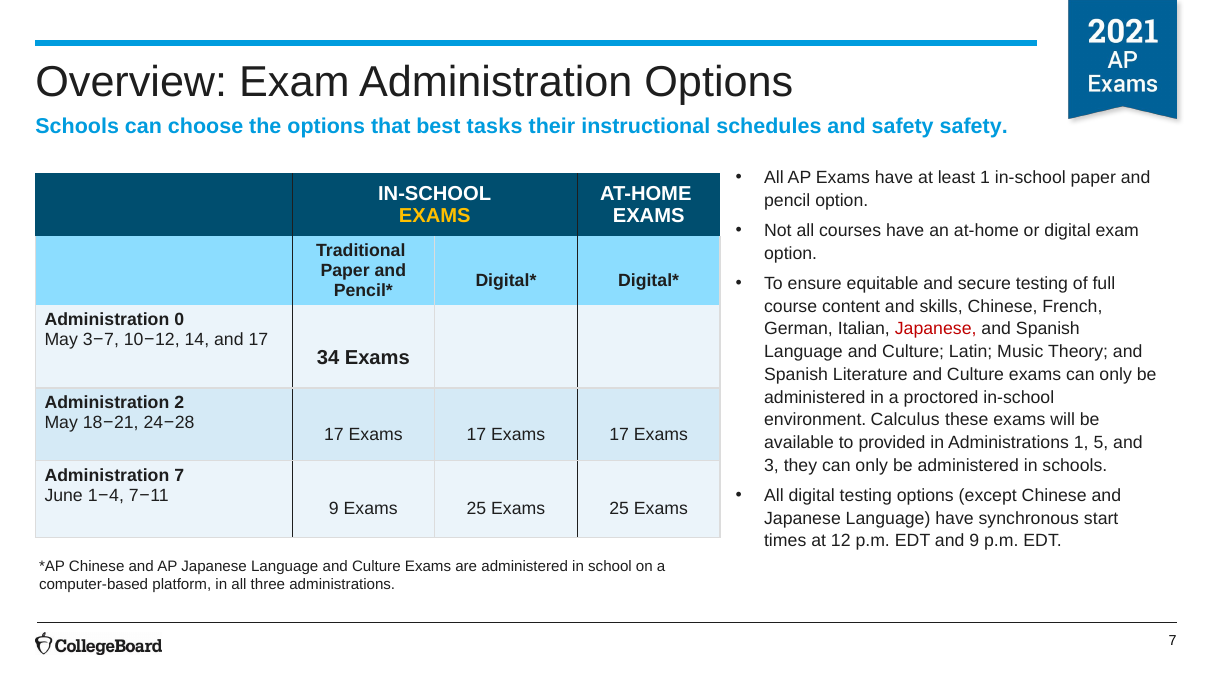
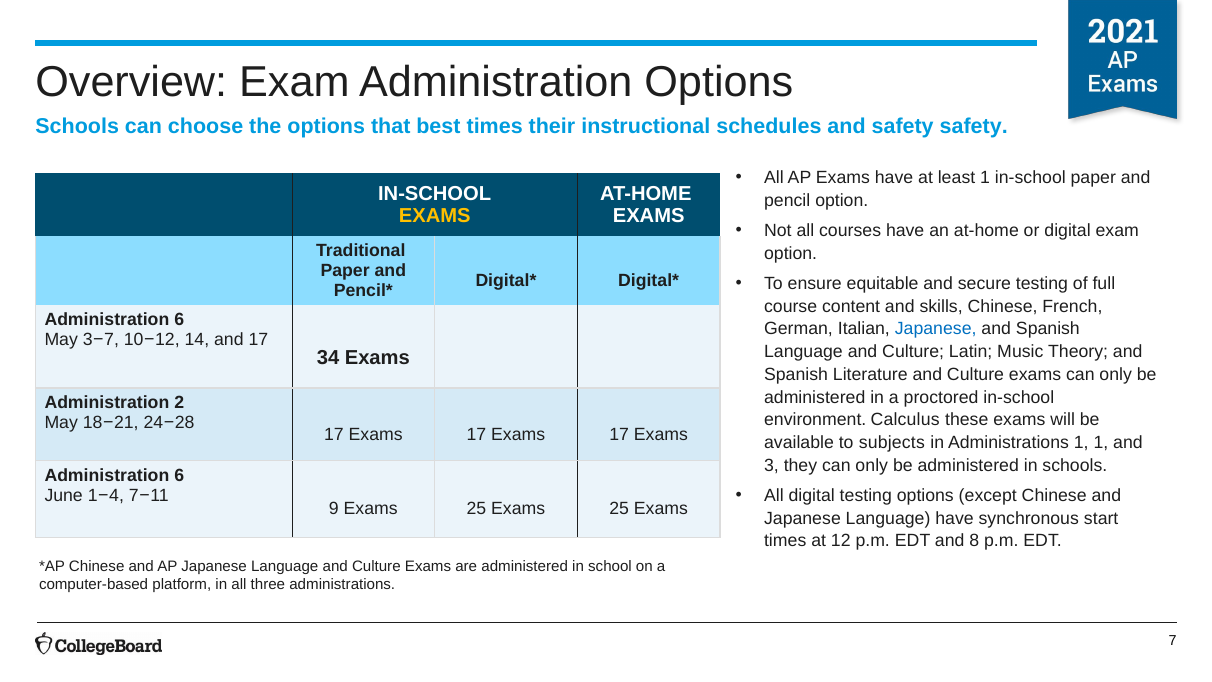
best tasks: tasks -> times
0 at (179, 320): 0 -> 6
Japanese at (936, 329) colour: red -> blue
provided: provided -> subjects
1 5: 5 -> 1
7 at (179, 475): 7 -> 6
and 9: 9 -> 8
